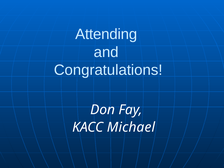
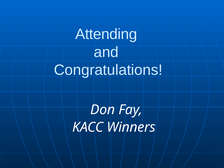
Michael: Michael -> Winners
